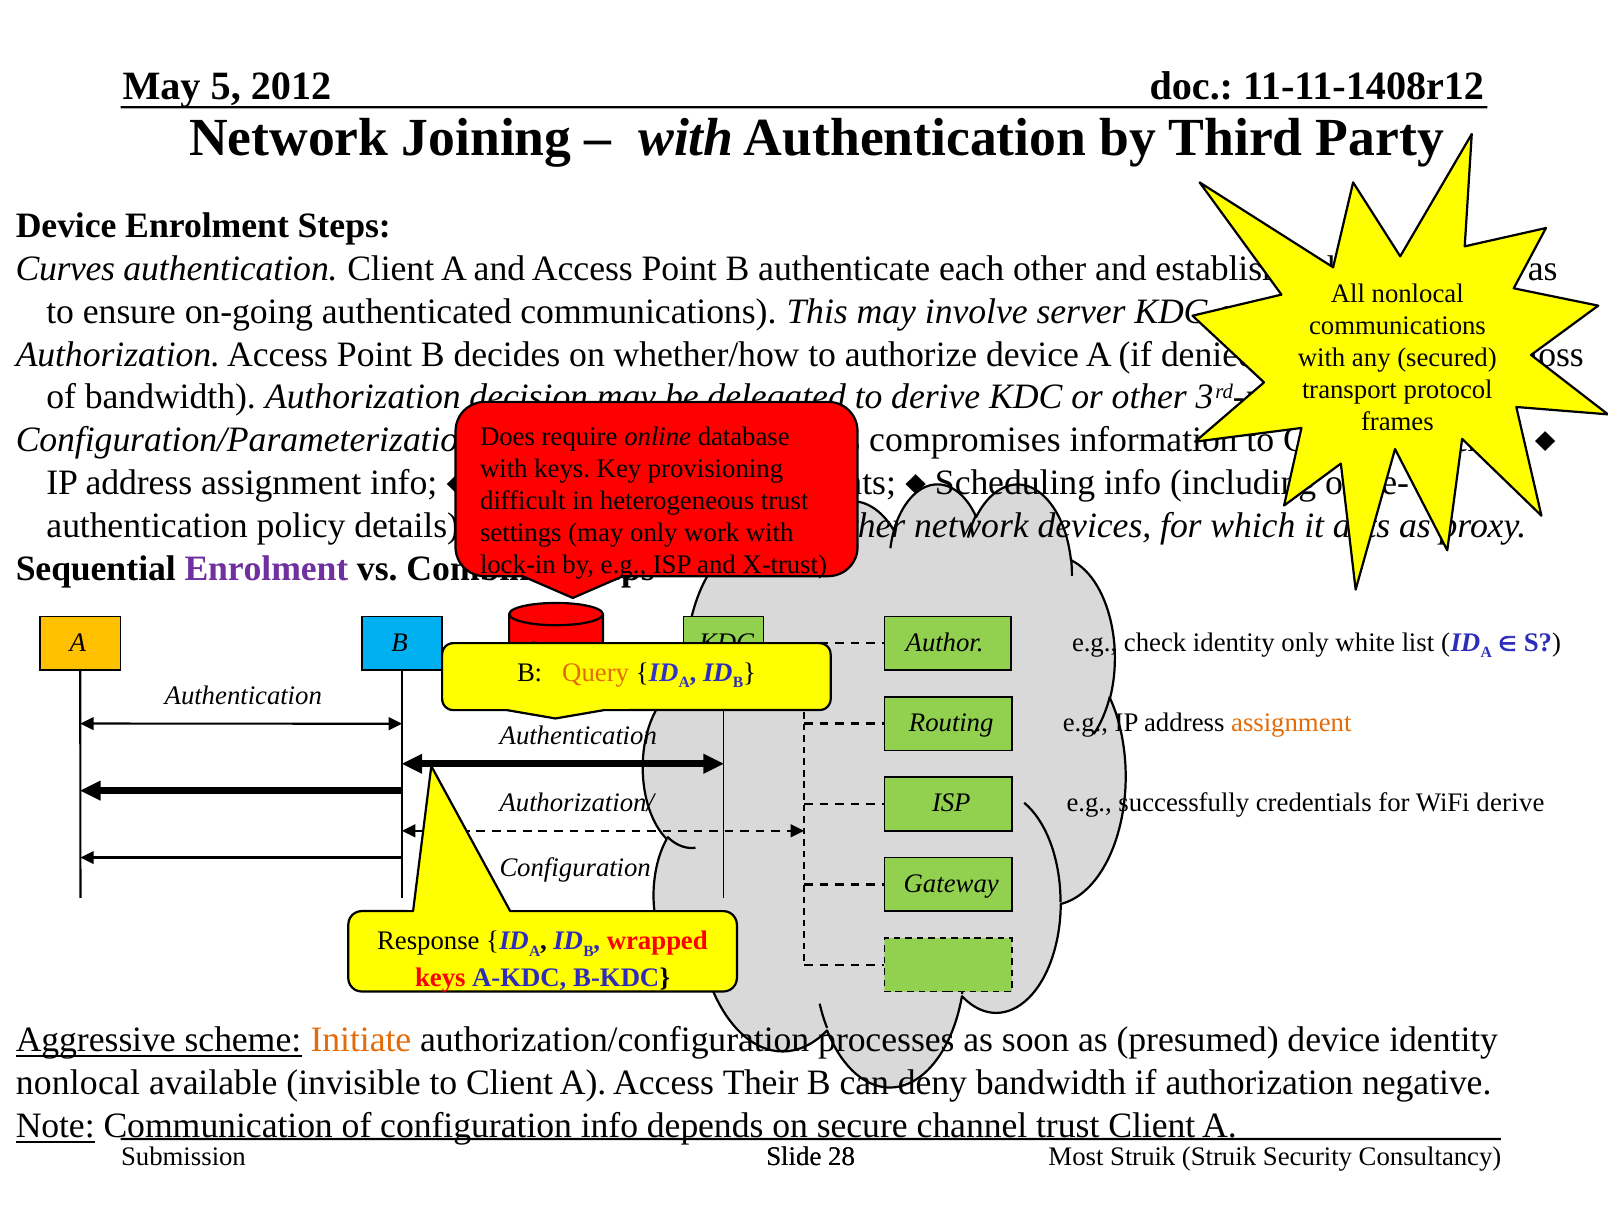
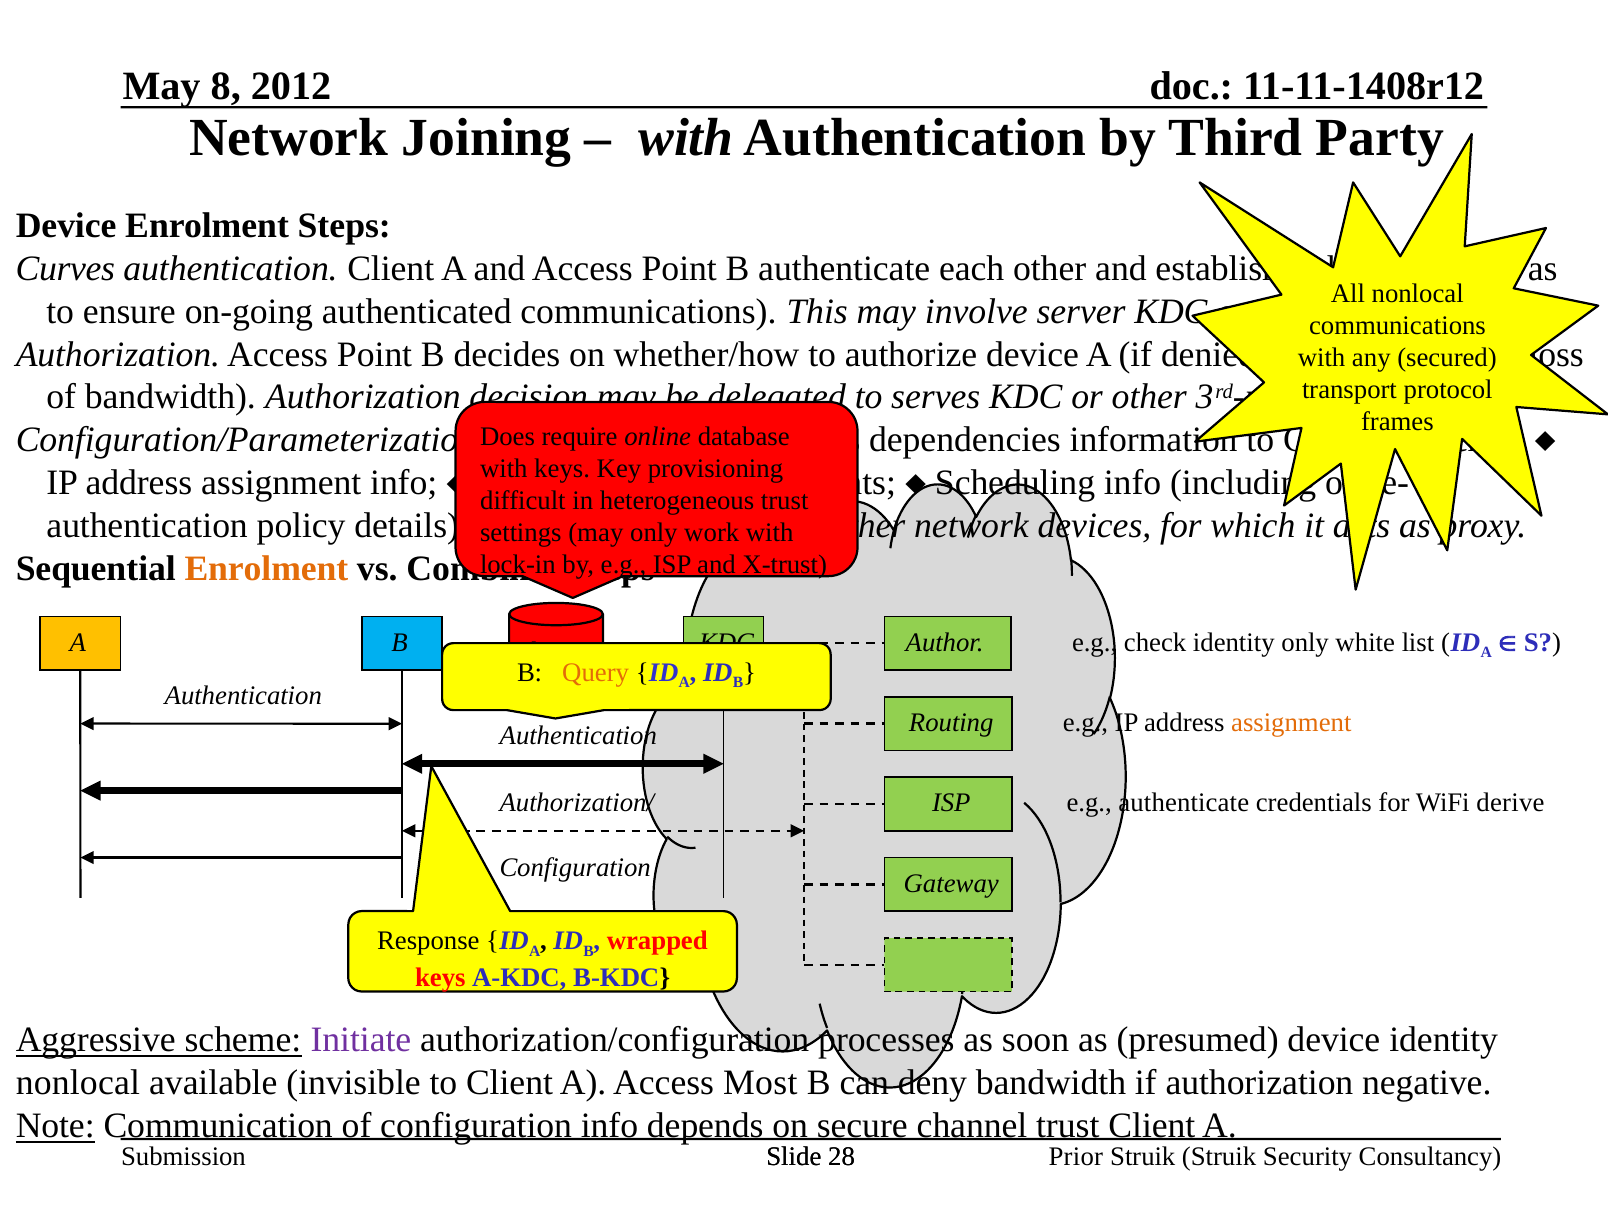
5: 5 -> 8
to derive: derive -> serves
compromises: compromises -> dependencies
Enrolment at (266, 569) colour: purple -> orange
e.g successfully: successfully -> authenticate
Initiate colour: orange -> purple
Their: Their -> Most
Most: Most -> Prior
